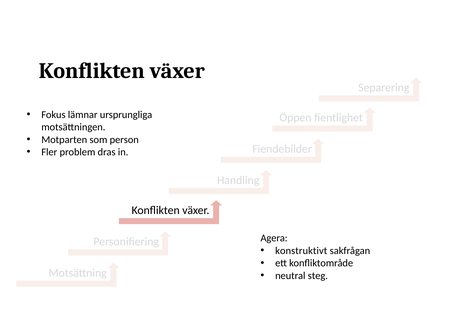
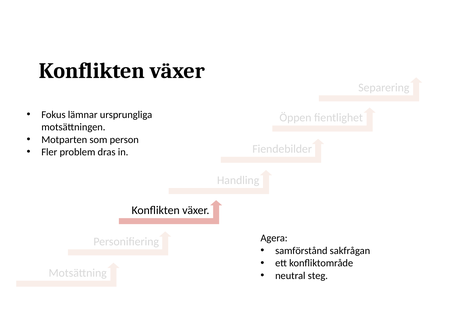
konstruktivt: konstruktivt -> samförstånd
